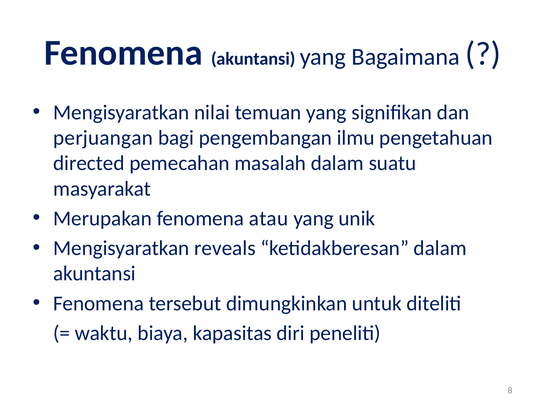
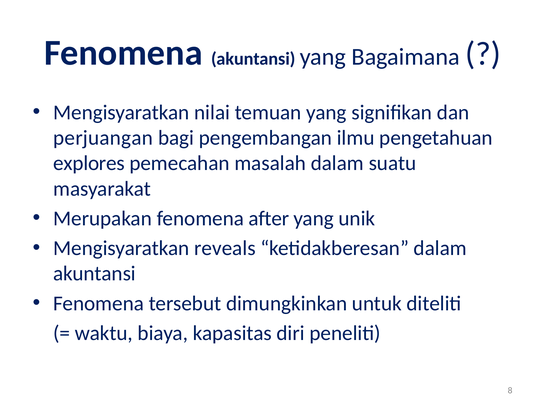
directed: directed -> explores
atau: atau -> after
